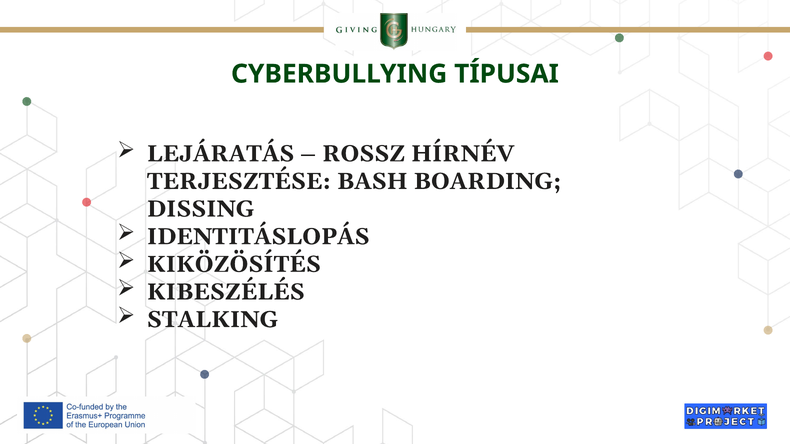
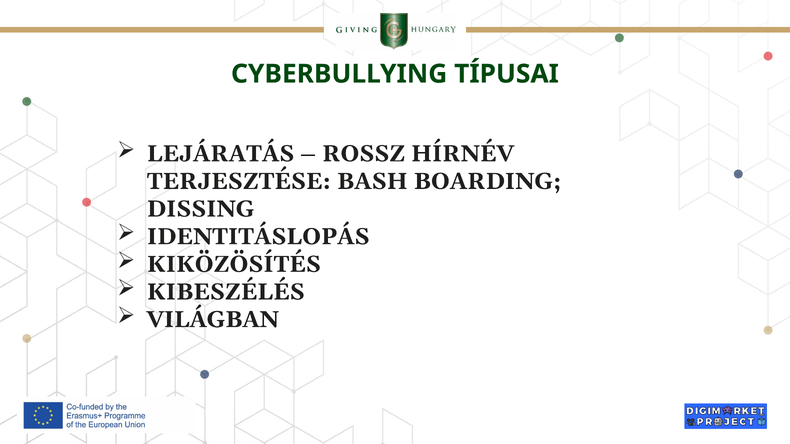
STALKING: STALKING -> VILÁGBAN
